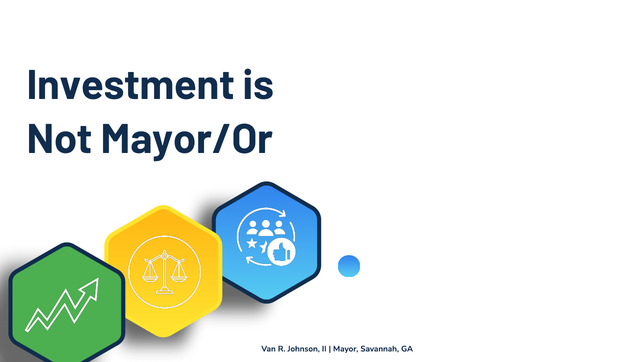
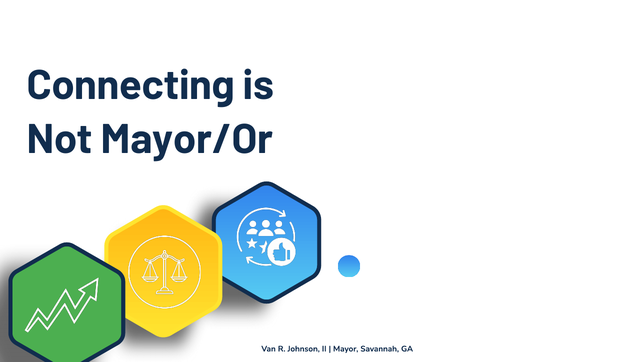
Investment: Investment -> Connecting
